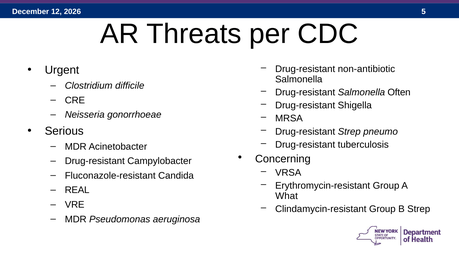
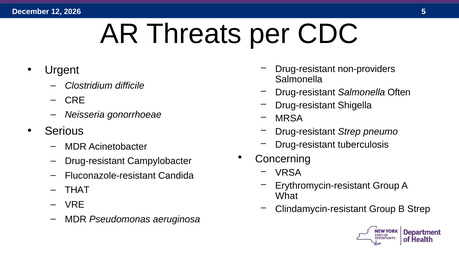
non-antibiotic: non-antibiotic -> non-providers
REAL: REAL -> THAT
